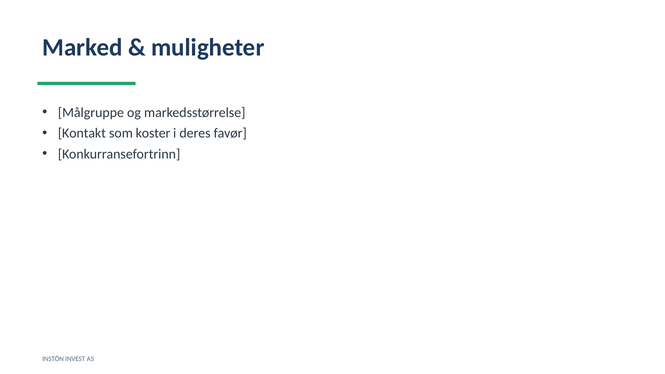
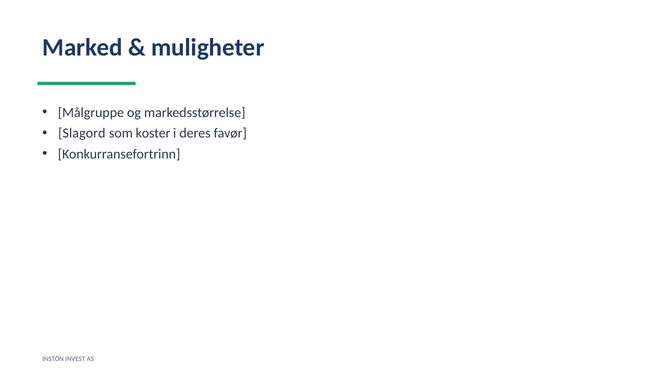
Kontakt: Kontakt -> Slagord
